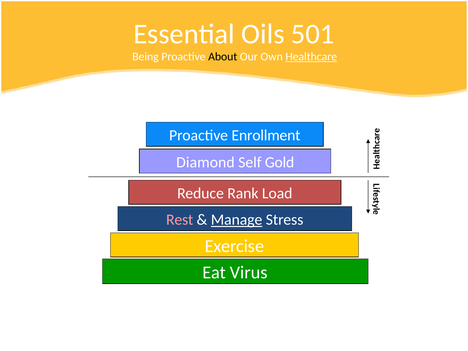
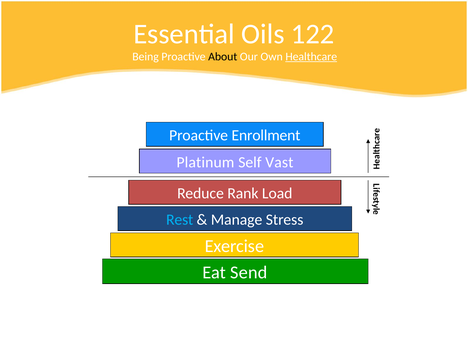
501: 501 -> 122
Diamond: Diamond -> Platinum
Gold: Gold -> Vast
Rest colour: pink -> light blue
Manage underline: present -> none
Virus: Virus -> Send
